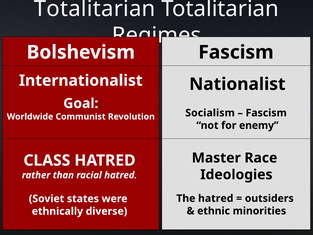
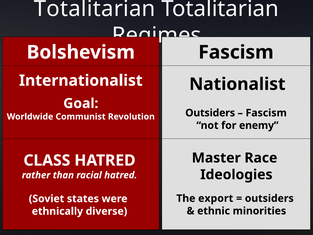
Socialism at (210, 113): Socialism -> Outsiders
The hatred: hatred -> export
